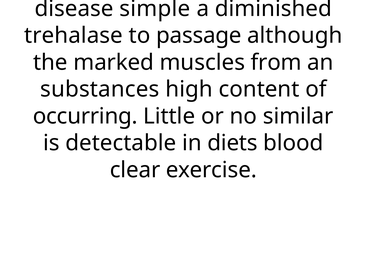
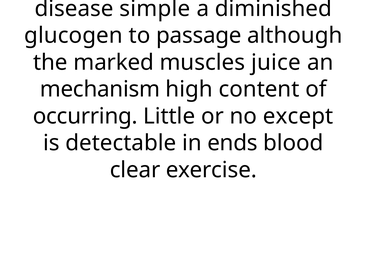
trehalase: trehalase -> glucogen
from: from -> juice
substances: substances -> mechanism
similar: similar -> except
diets: diets -> ends
